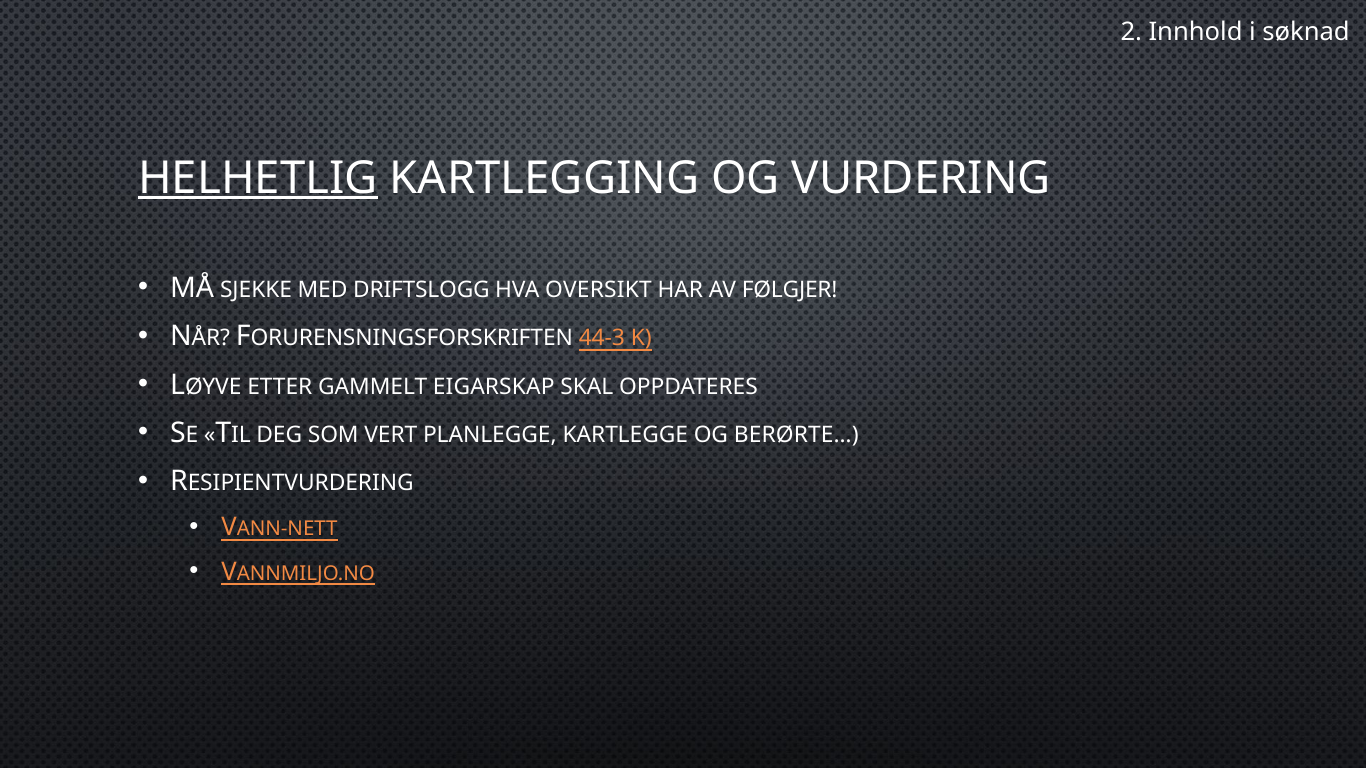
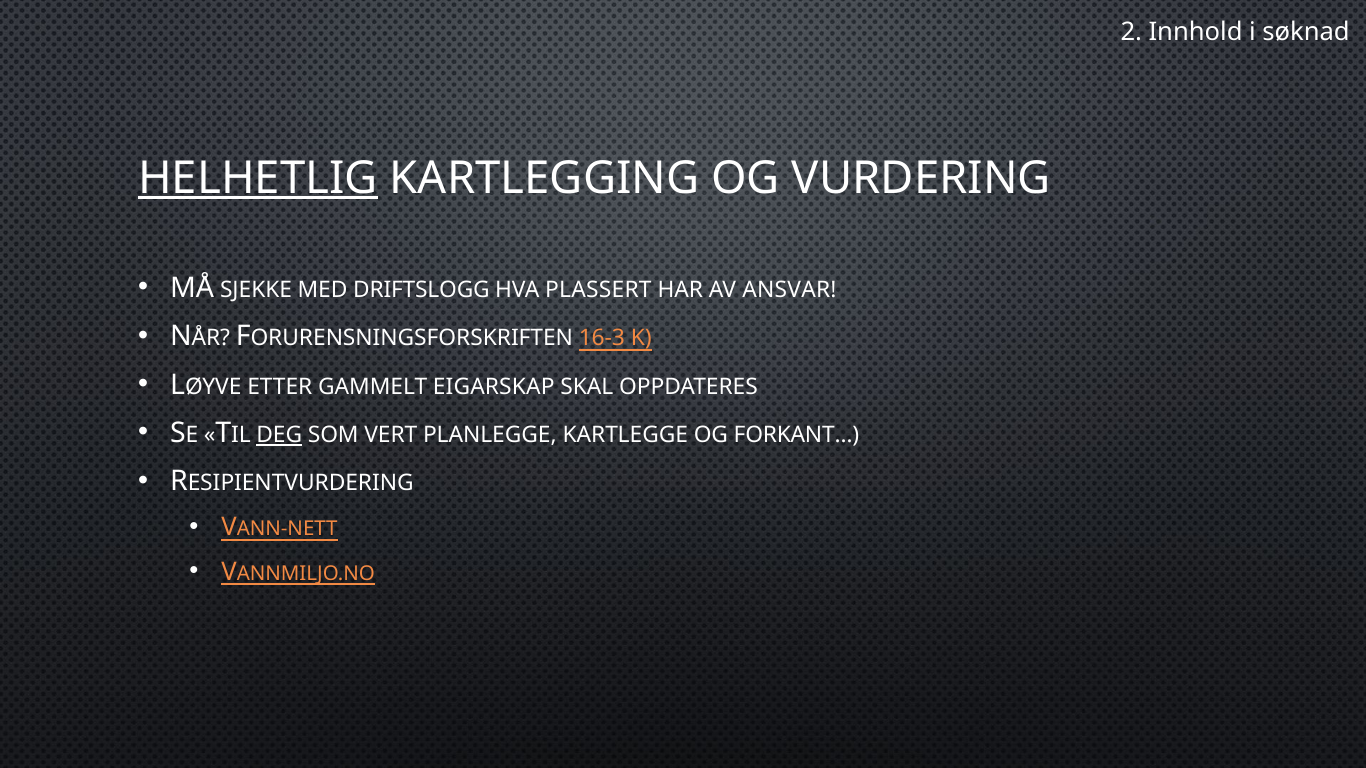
OVERSIKT: OVERSIKT -> PLASSERT
FØLGJER: FØLGJER -> ANSVAR
44-3: 44-3 -> 16-3
DEG underline: none -> present
BERØRTE…: BERØRTE… -> FORKANT…
